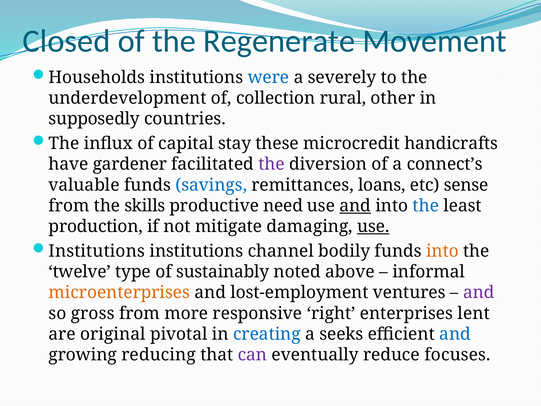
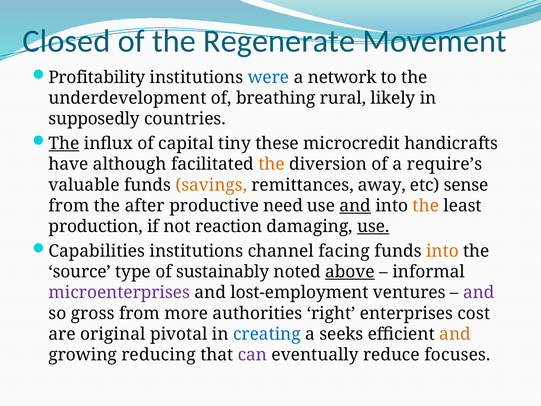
Households: Households -> Profitability
severely: severely -> network
collection: collection -> breathing
other: other -> likely
The at (64, 143) underline: none -> present
stay: stay -> tiny
gardener: gardener -> although
the at (272, 164) colour: purple -> orange
connect’s: connect’s -> require’s
savings colour: blue -> orange
loans: loans -> away
skills: skills -> after
the at (426, 206) colour: blue -> orange
mitigate: mitigate -> reaction
Institutions at (97, 251): Institutions -> Capabilities
bodily: bodily -> facing
twelve: twelve -> source
above underline: none -> present
microenterprises colour: orange -> purple
responsive: responsive -> authorities
lent: lent -> cost
and at (455, 334) colour: blue -> orange
